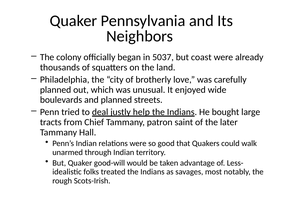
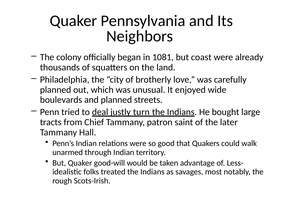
5037: 5037 -> 1081
help: help -> turn
